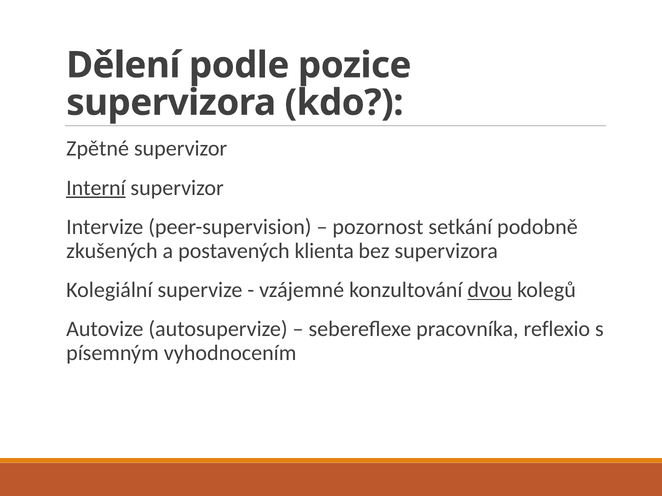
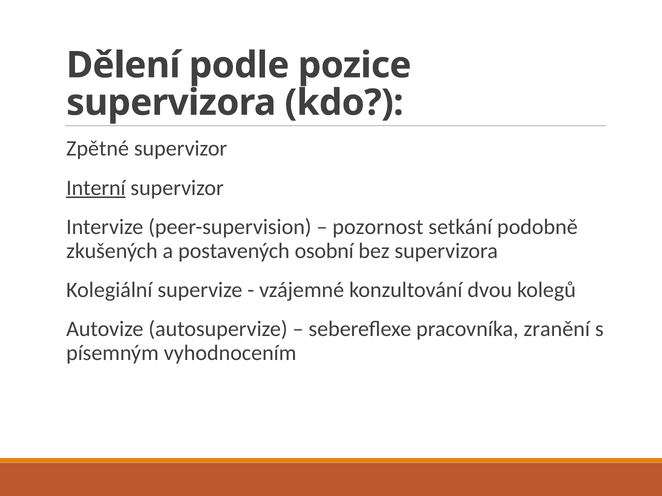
klienta: klienta -> osobní
dvou underline: present -> none
reflexio: reflexio -> zranění
